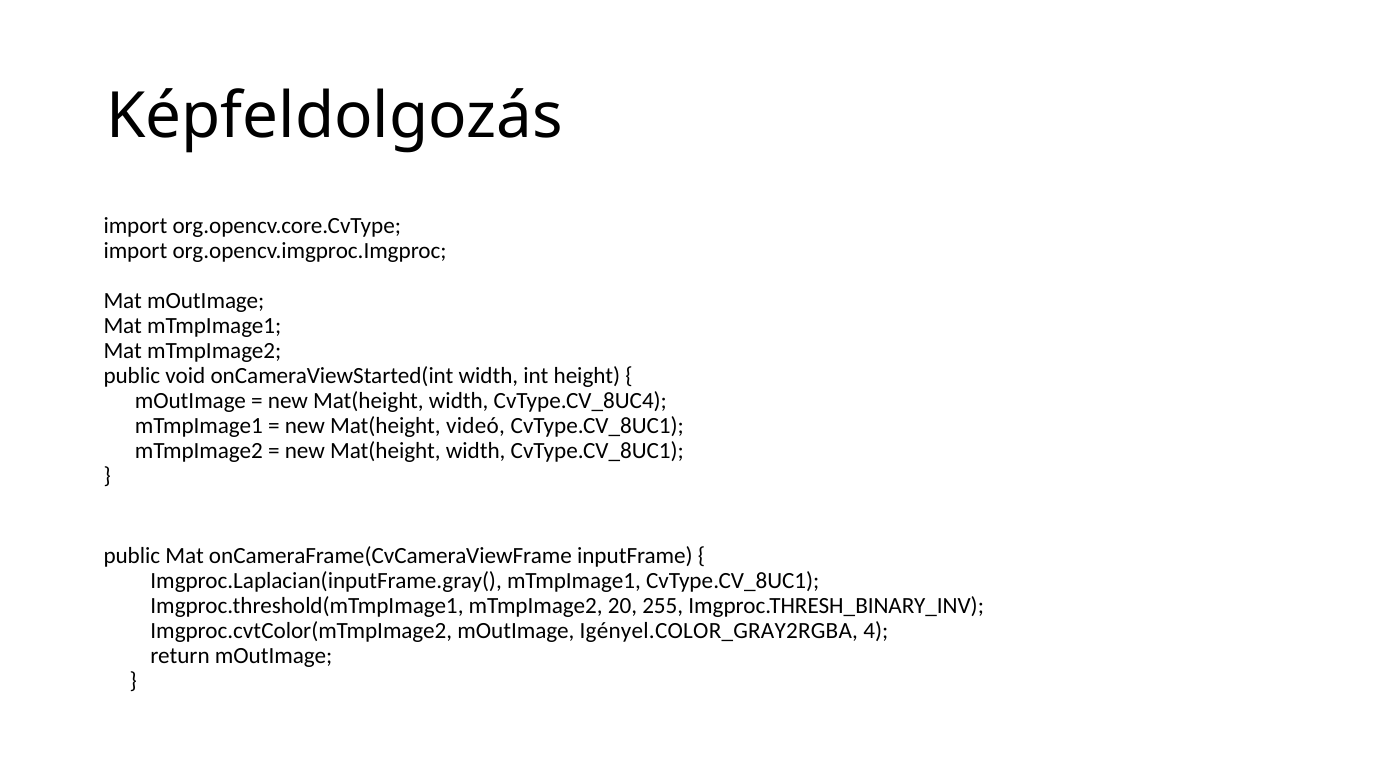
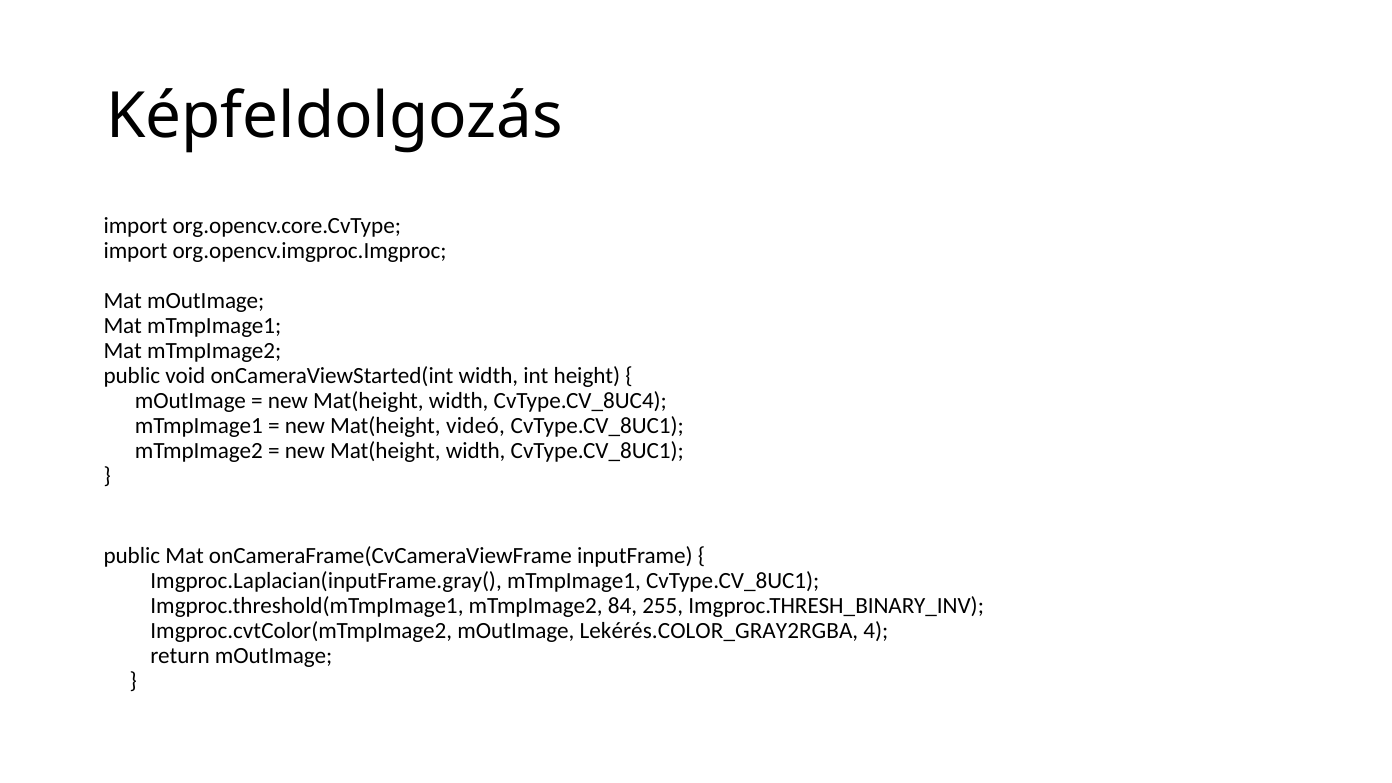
20: 20 -> 84
Igényel.COLOR_GRAY2RGBA: Igényel.COLOR_GRAY2RGBA -> Lekérés.COLOR_GRAY2RGBA
